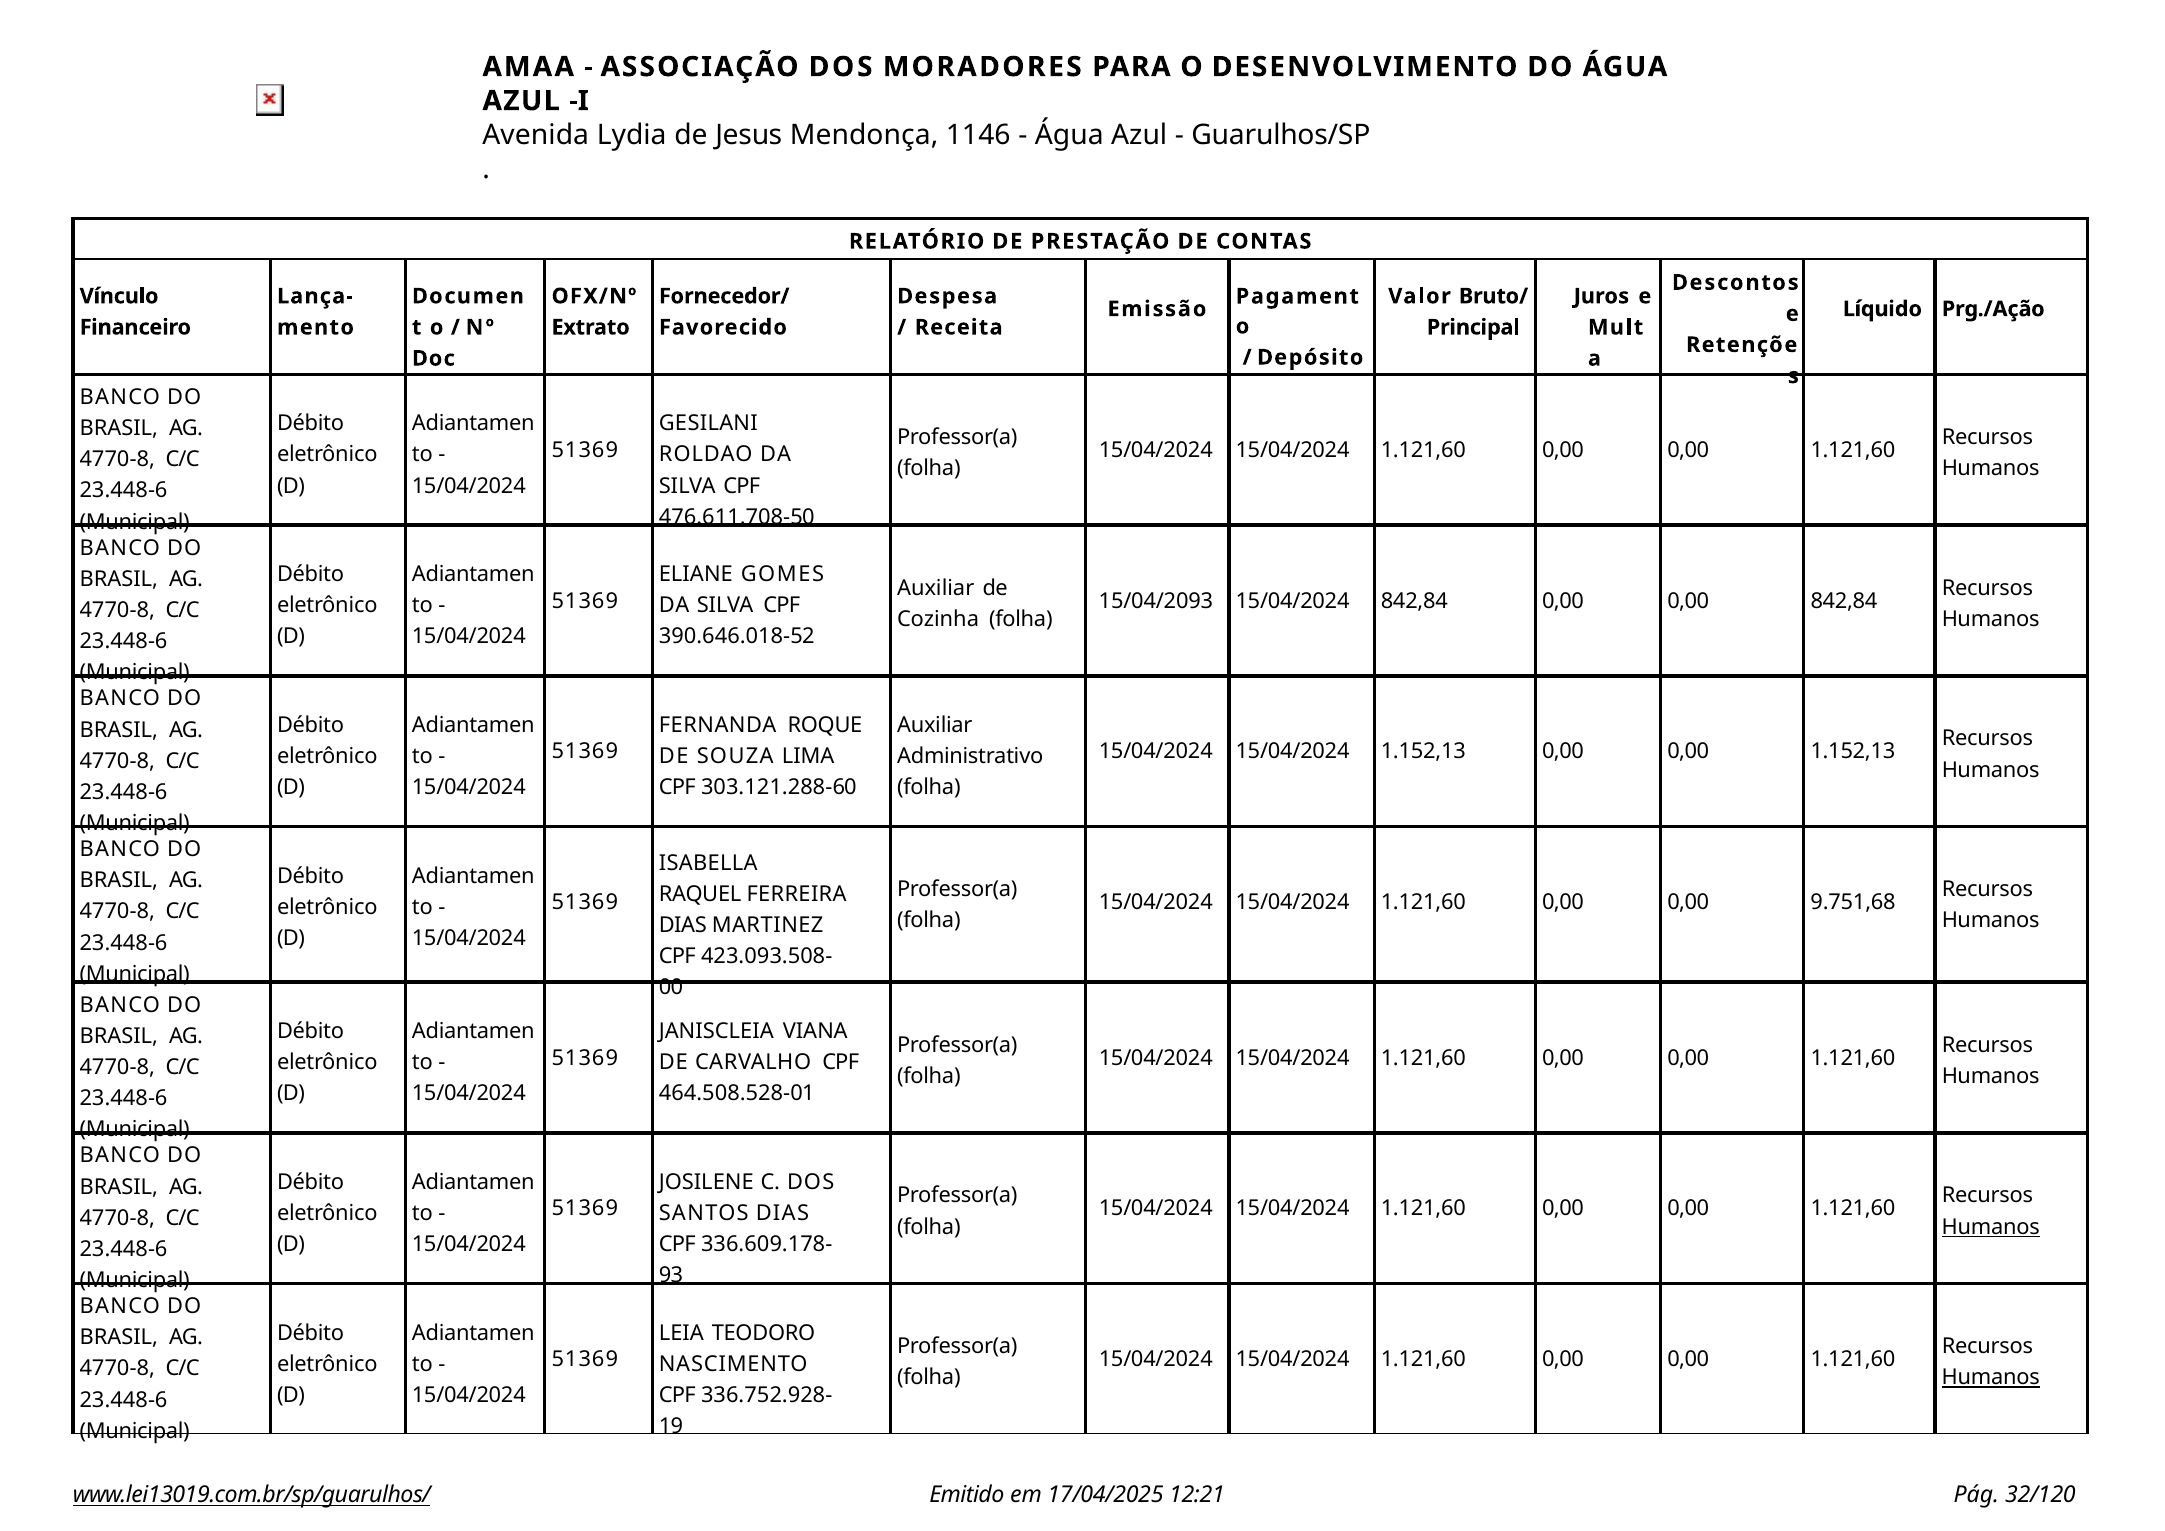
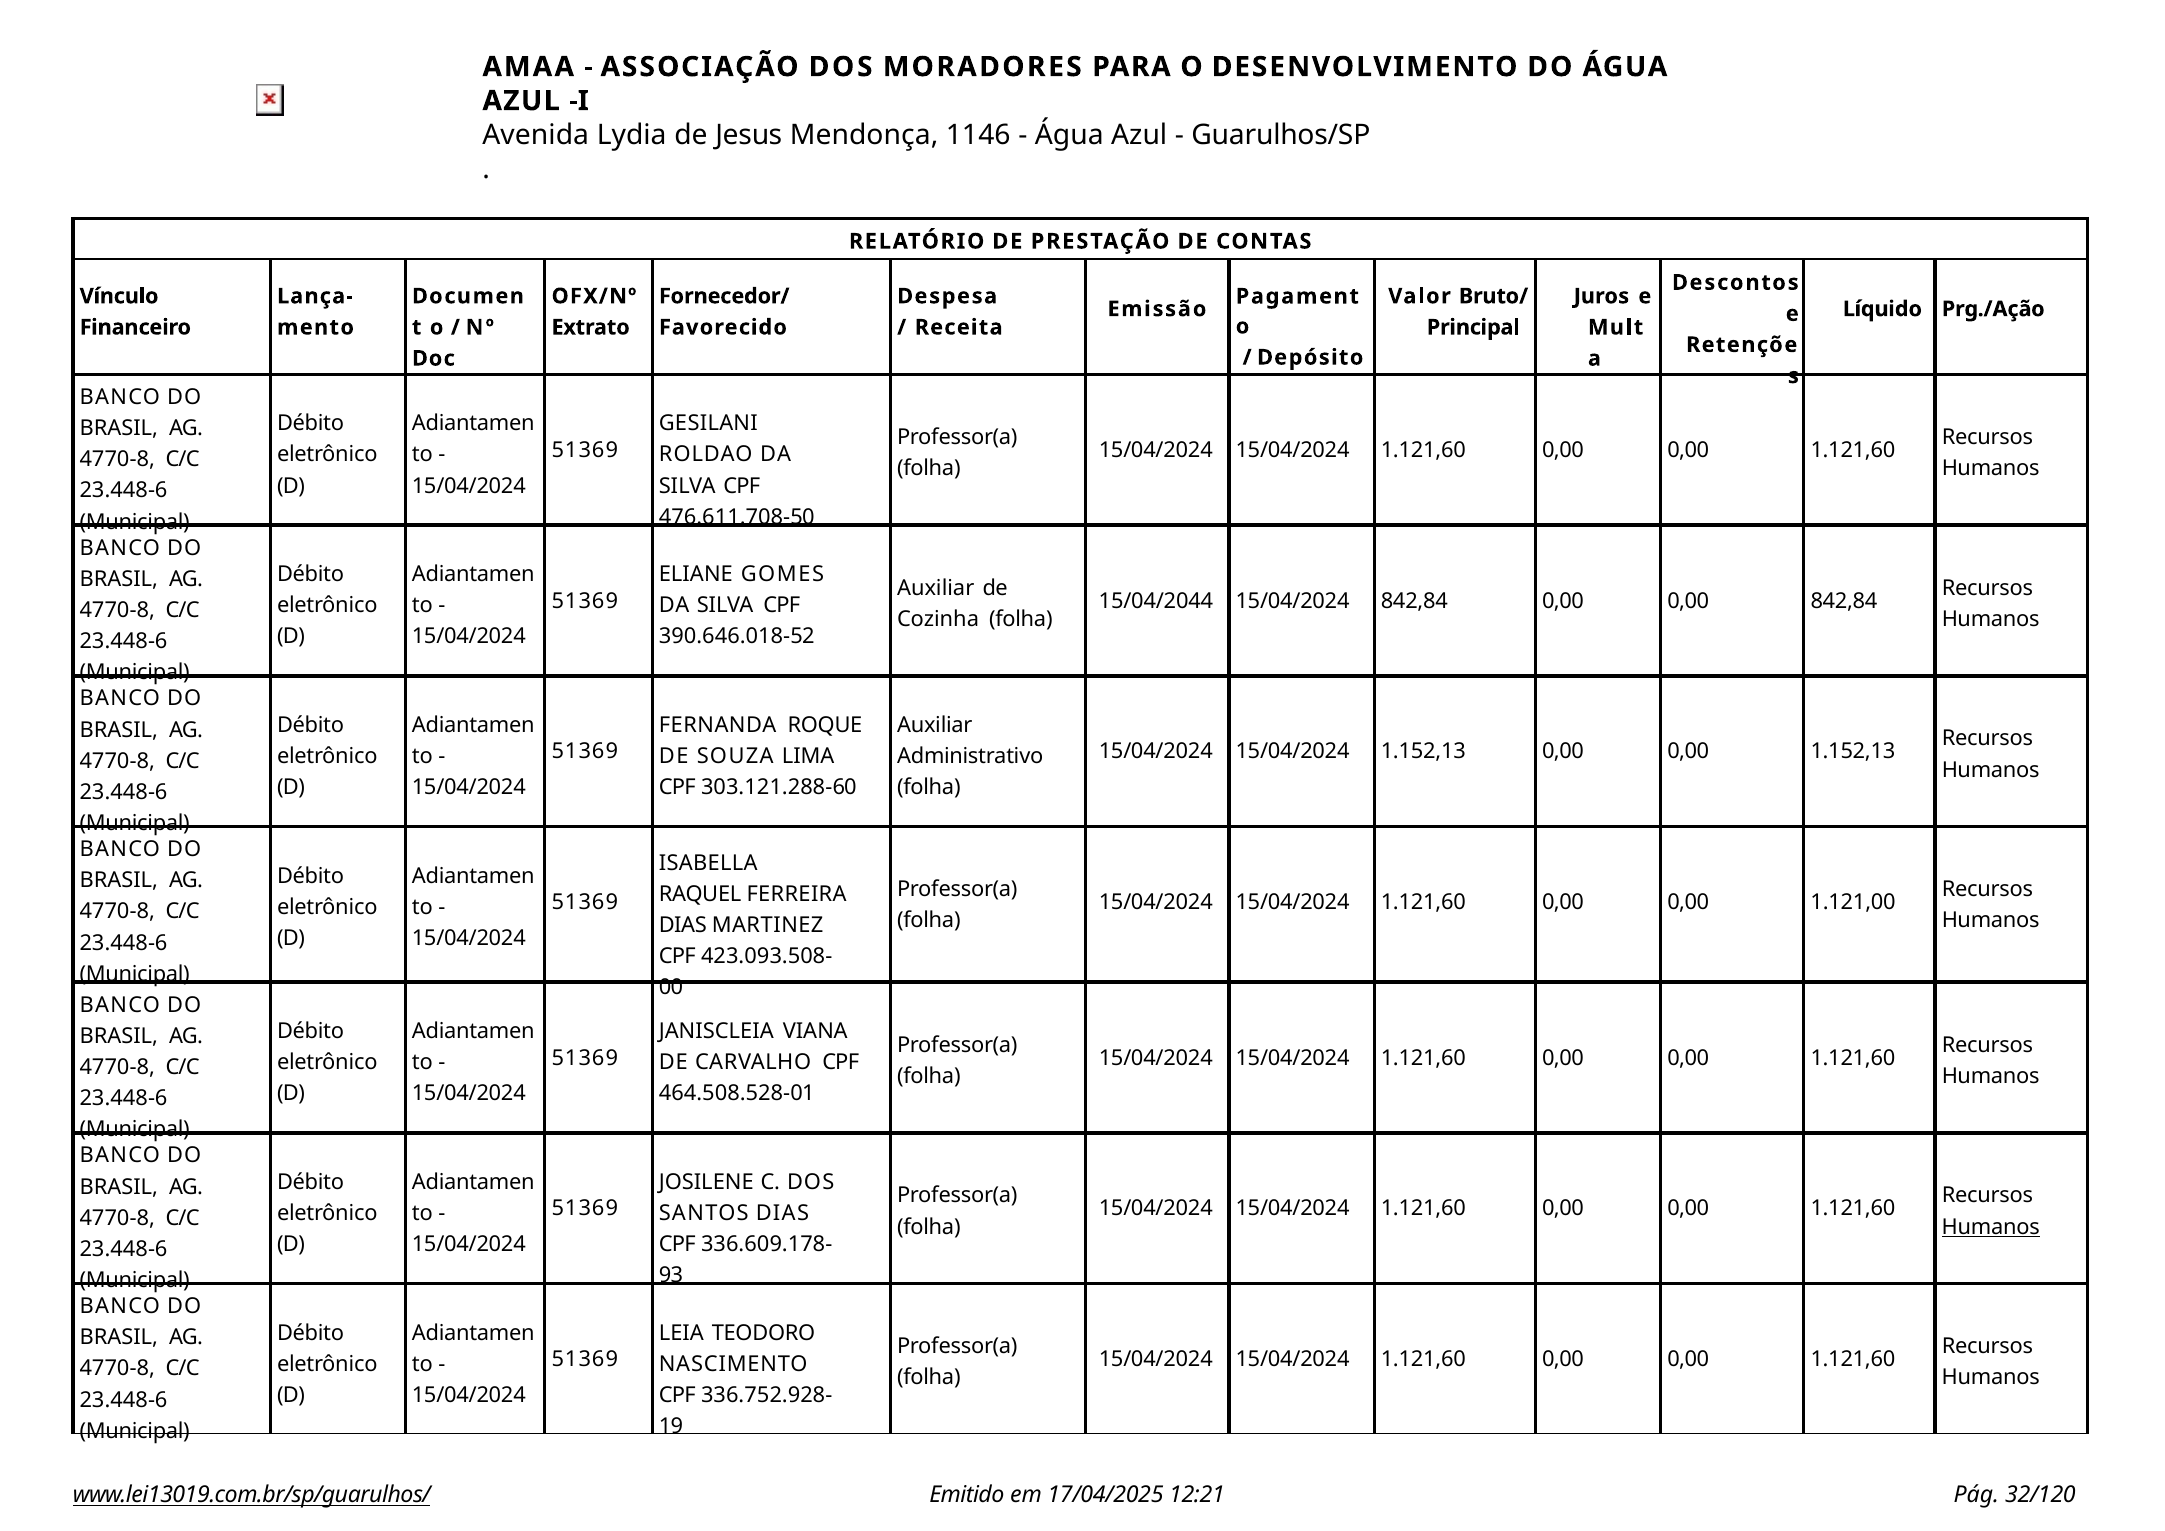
15/04/2093: 15/04/2093 -> 15/04/2044
9.751,68: 9.751,68 -> 1.121,00
Humanos at (1991, 1378) underline: present -> none
